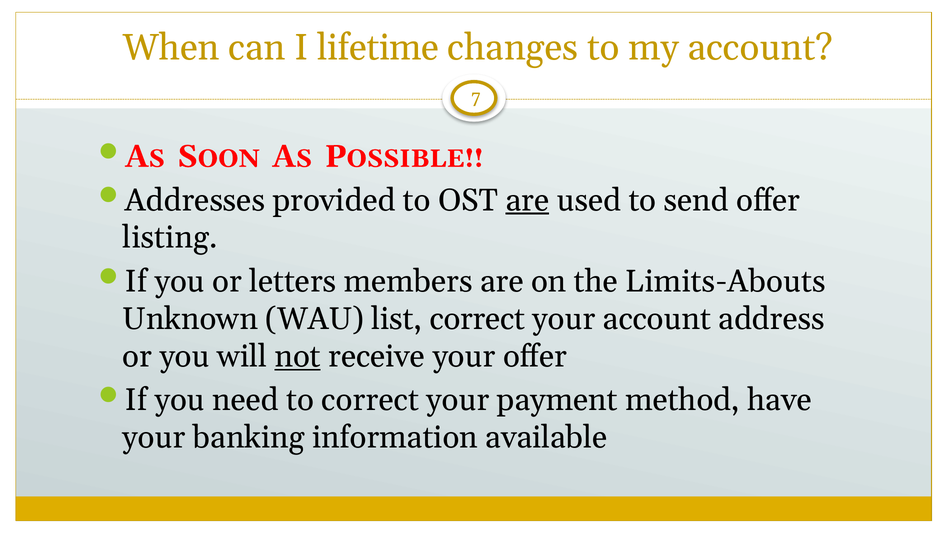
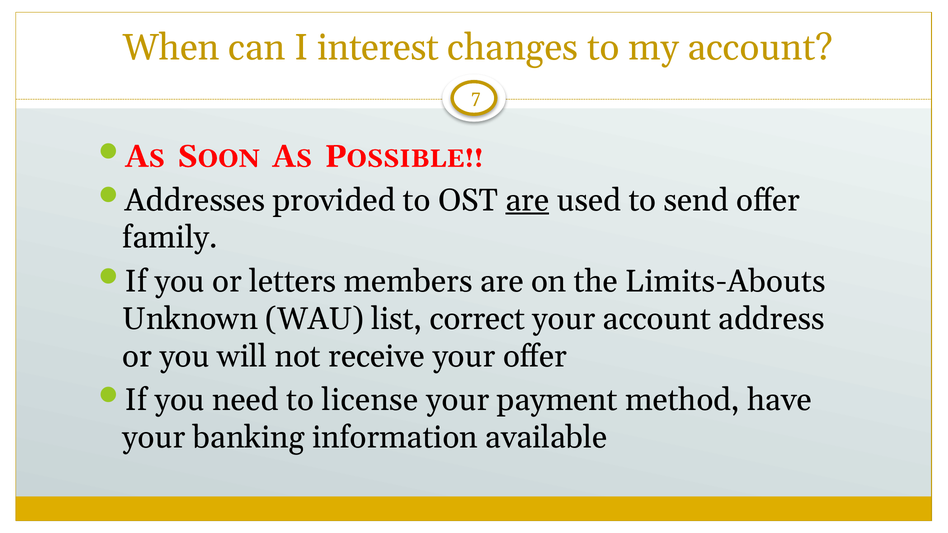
lifetime: lifetime -> interest
listing: listing -> family
not underline: present -> none
to correct: correct -> license
